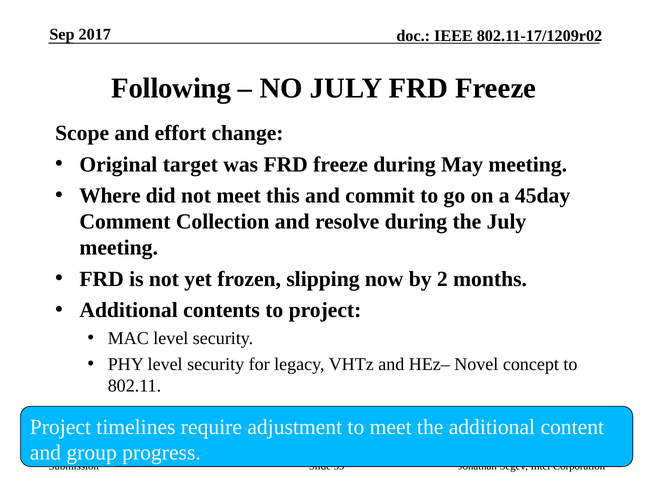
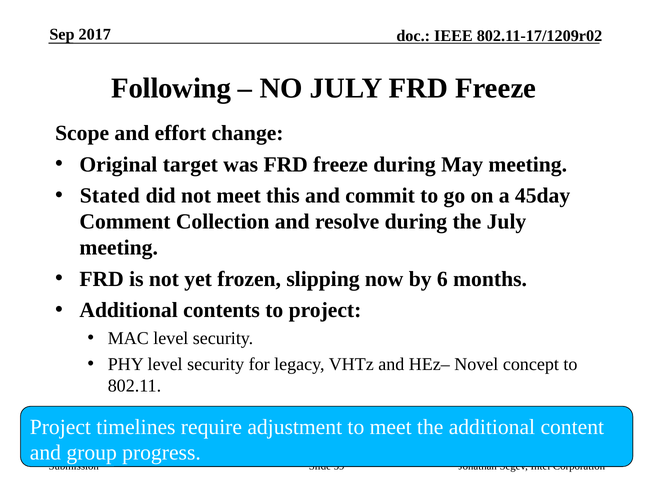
Where: Where -> Stated
2: 2 -> 6
